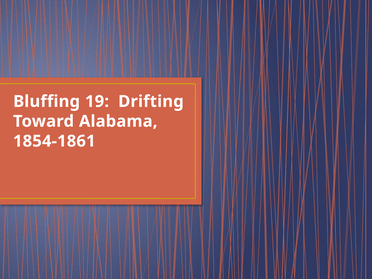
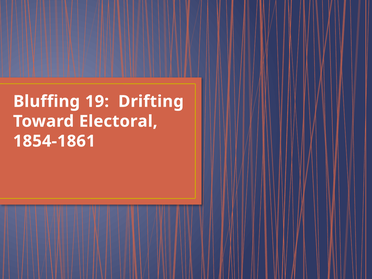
Alabama: Alabama -> Electoral
